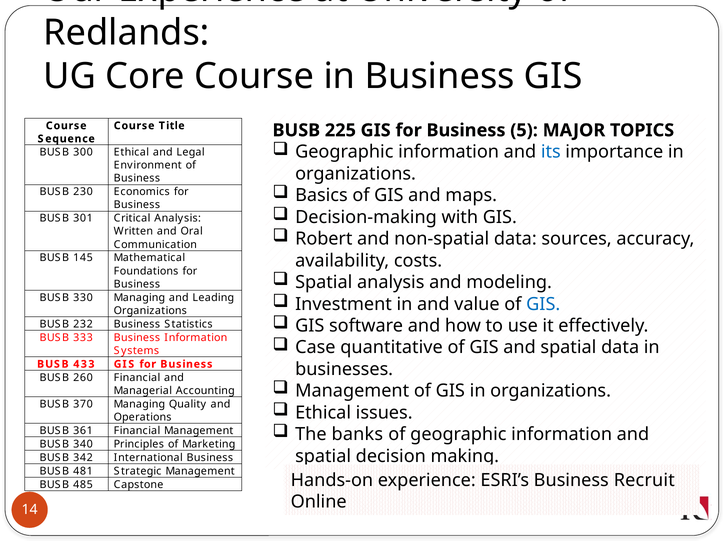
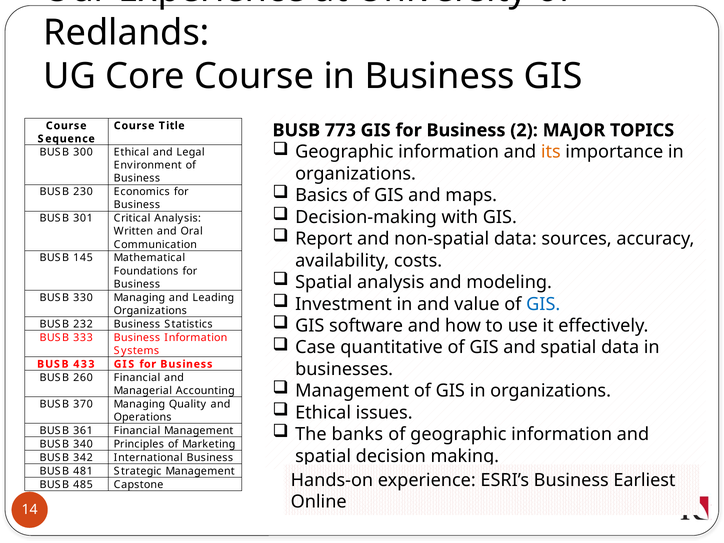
225: 225 -> 773
5: 5 -> 2
its colour: blue -> orange
Robert: Robert -> Report
Recruit: Recruit -> Earliest
